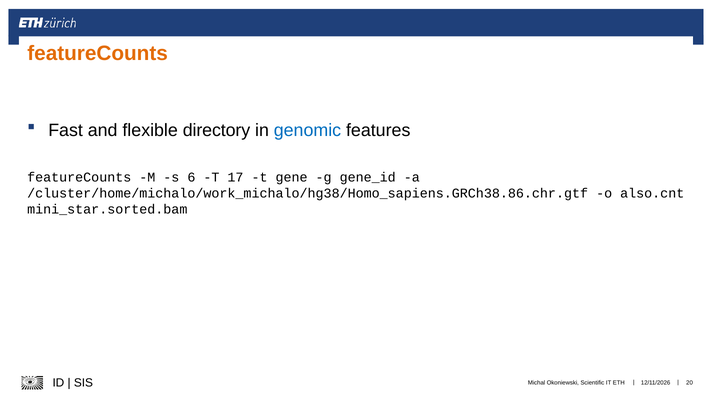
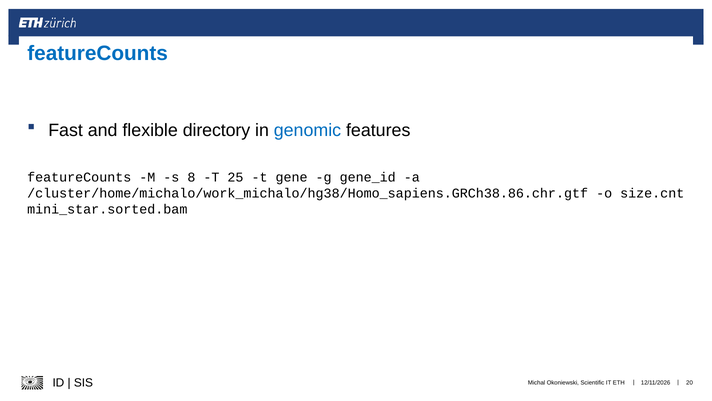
featureCounts at (98, 53) colour: orange -> blue
6: 6 -> 8
17: 17 -> 25
also.cnt: also.cnt -> size.cnt
